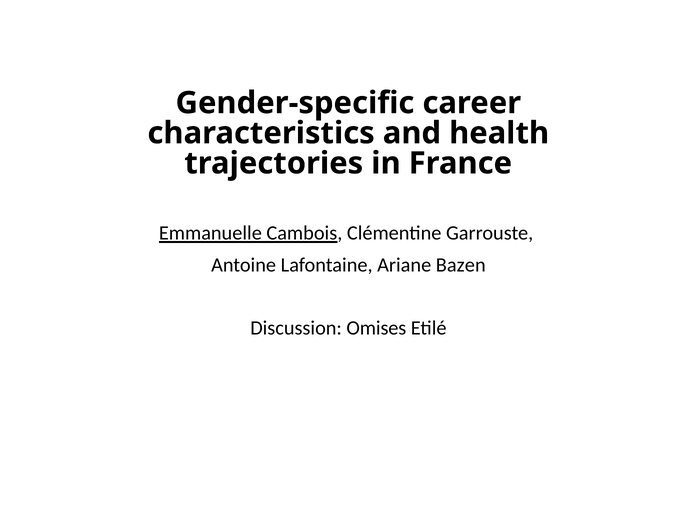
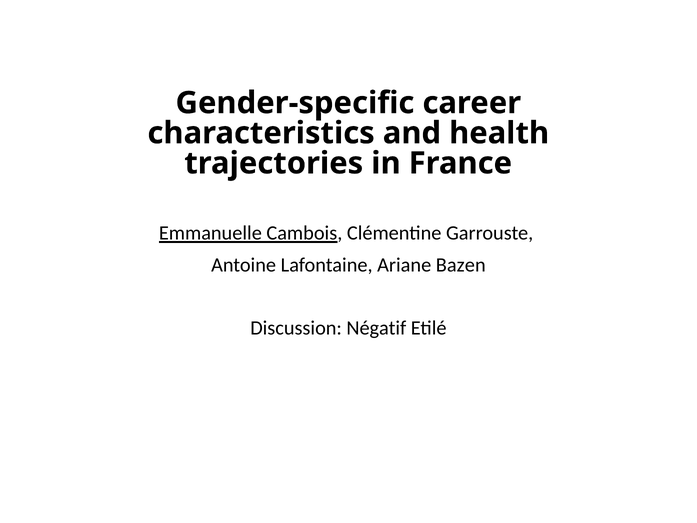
Omises: Omises -> Négatif
